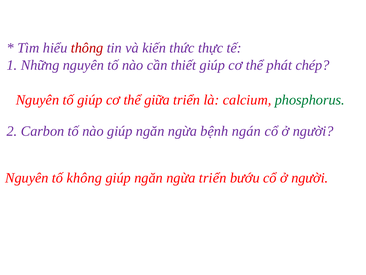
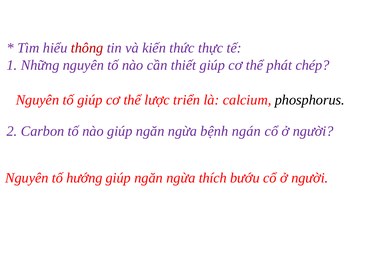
giữa: giữa -> lược
phosphorus colour: green -> black
không: không -> hướng
ngừa triển: triển -> thích
